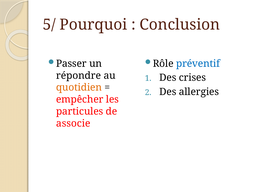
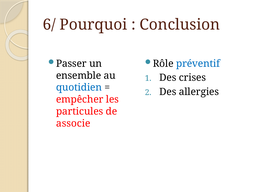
5/: 5/ -> 6/
répondre: répondre -> ensemble
quotidien colour: orange -> blue
